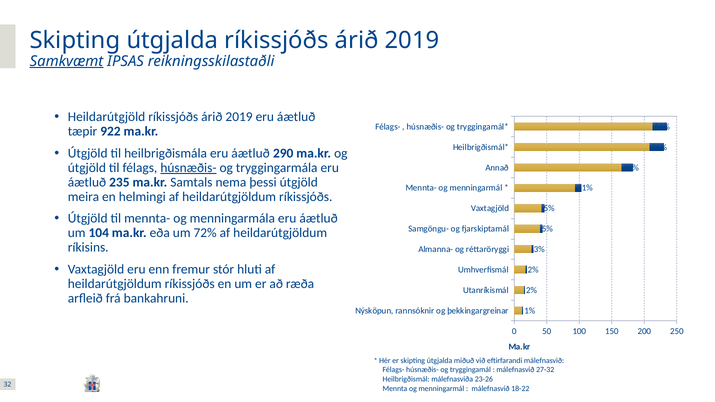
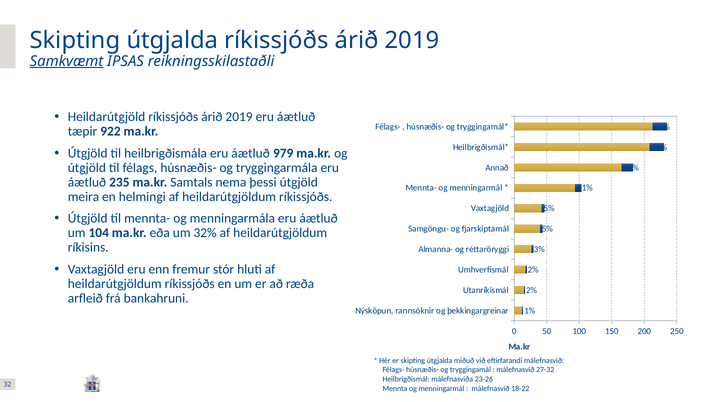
290: 290 -> 979
húsnæðis- at (188, 168) underline: present -> none
72%: 72% -> 32%
